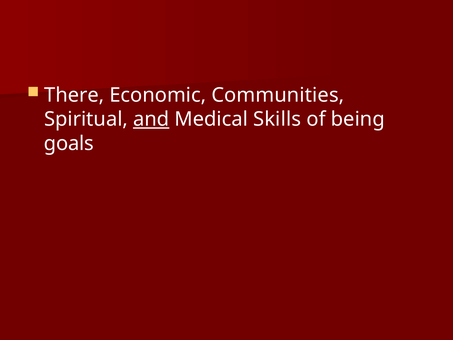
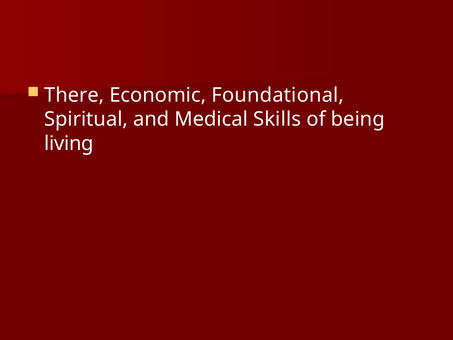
Communities: Communities -> Foundational
and underline: present -> none
goals: goals -> living
